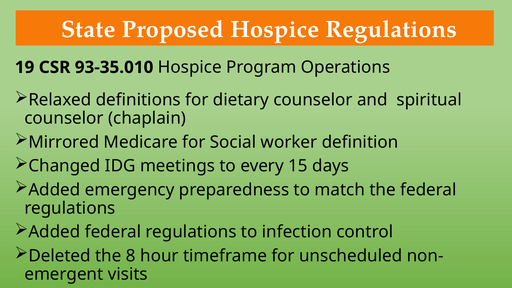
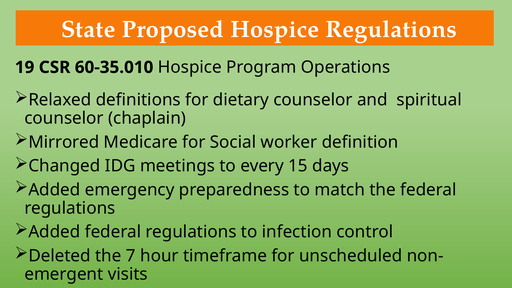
93-35.010: 93-35.010 -> 60-35.010
8: 8 -> 7
